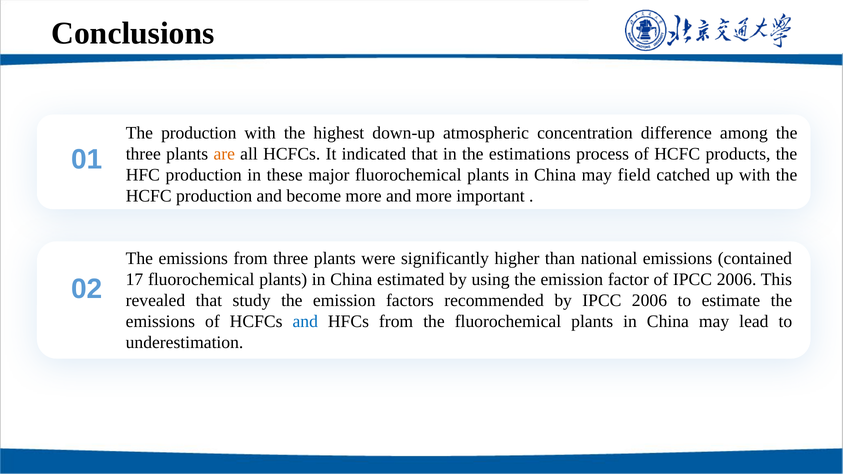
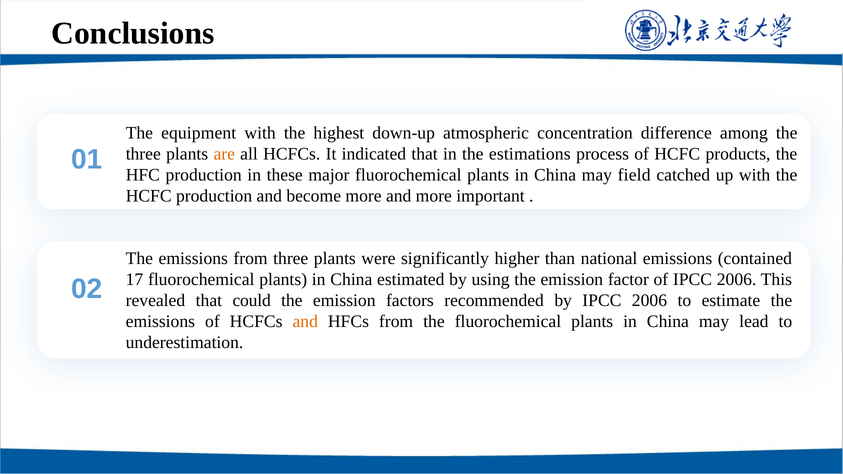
The production: production -> equipment
study: study -> could
and at (305, 322) colour: blue -> orange
